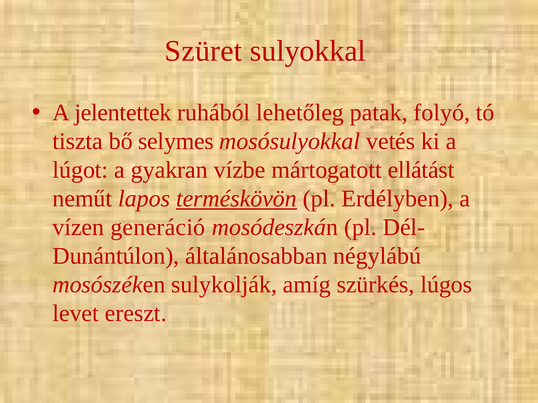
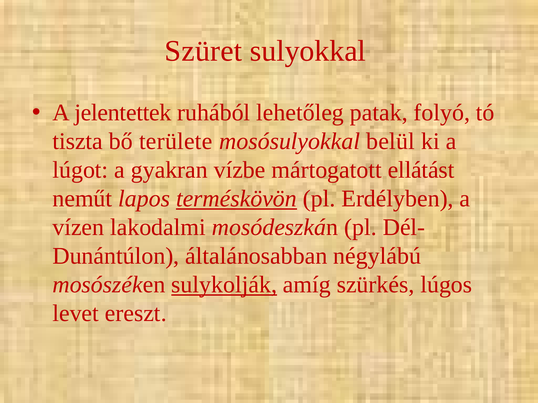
selymes: selymes -> területe
vetés: vetés -> belül
generáció: generáció -> lakodalmi
sulykolják underline: none -> present
